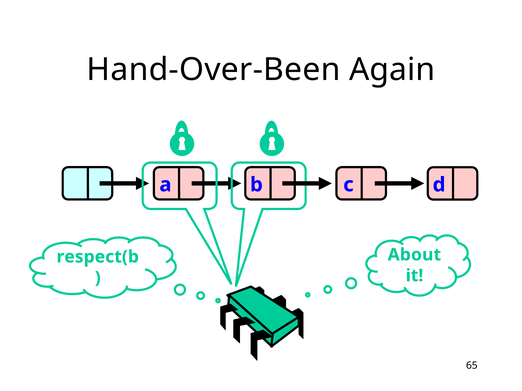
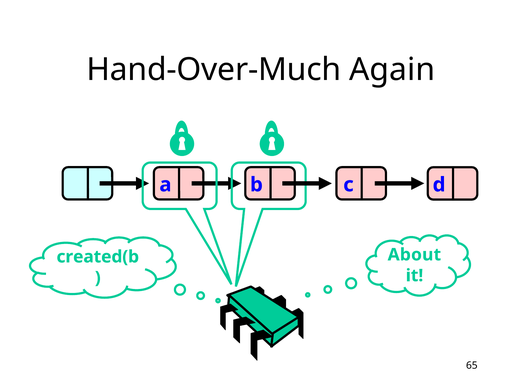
Hand-Over-Been: Hand-Over-Been -> Hand-Over-Much
respect(b: respect(b -> created(b
